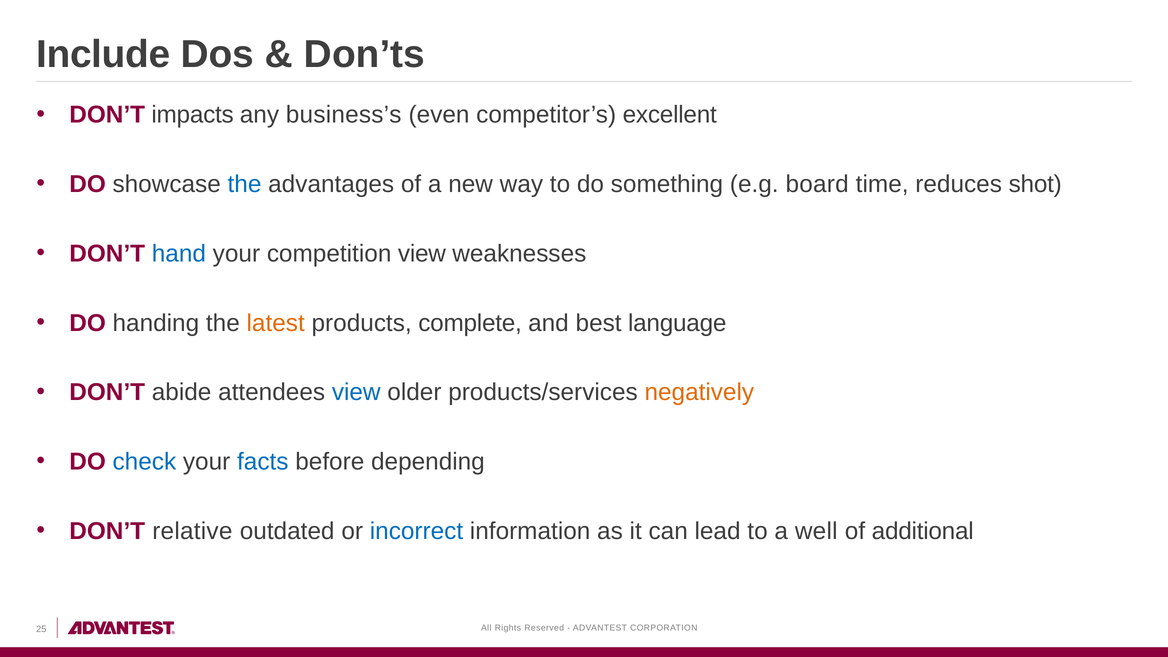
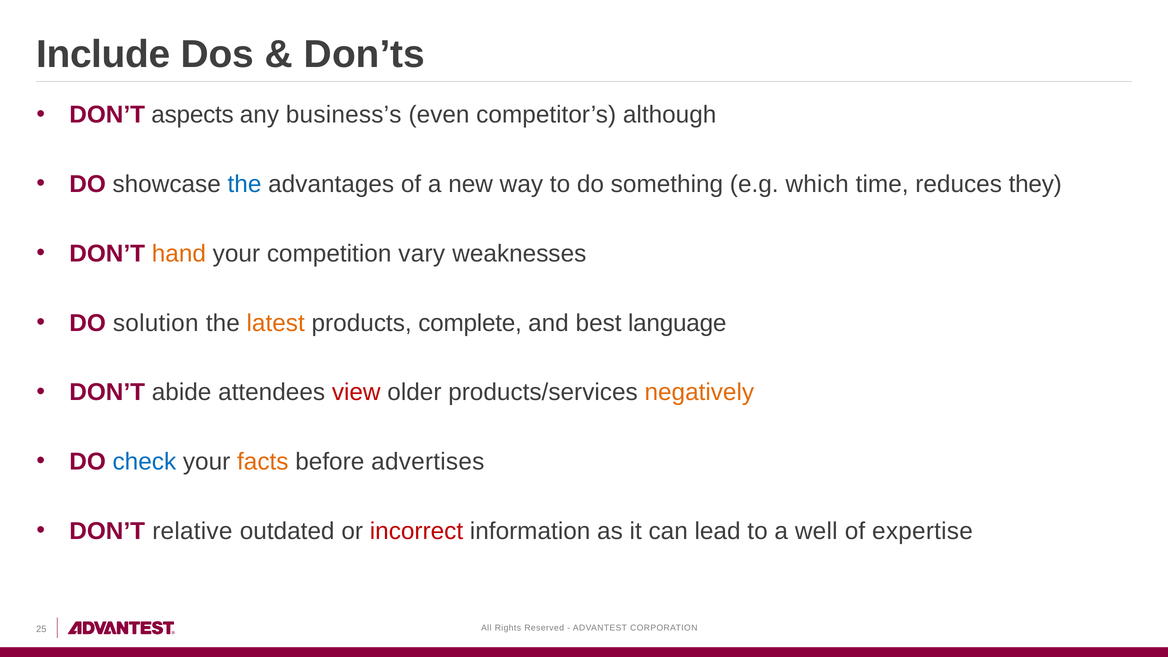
impacts: impacts -> aspects
excellent: excellent -> although
board: board -> which
shot: shot -> they
hand colour: blue -> orange
competition view: view -> vary
handing: handing -> solution
view at (356, 392) colour: blue -> red
facts colour: blue -> orange
depending: depending -> advertises
incorrect colour: blue -> red
additional: additional -> expertise
